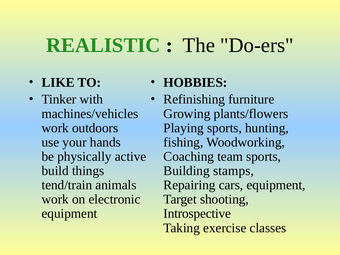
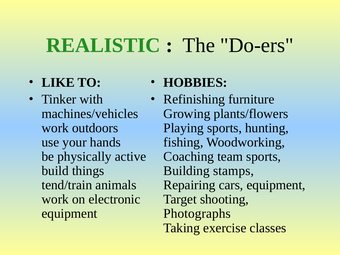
Introspective: Introspective -> Photographs
